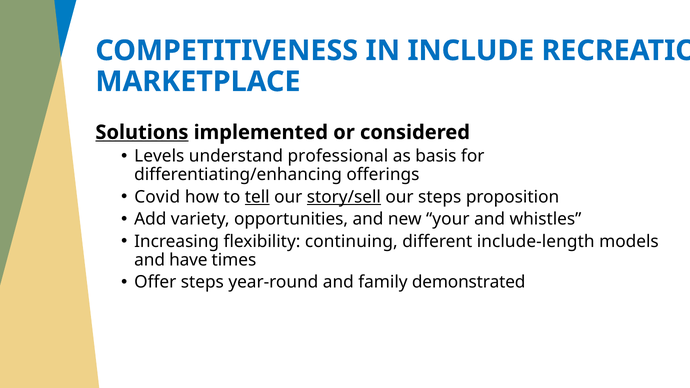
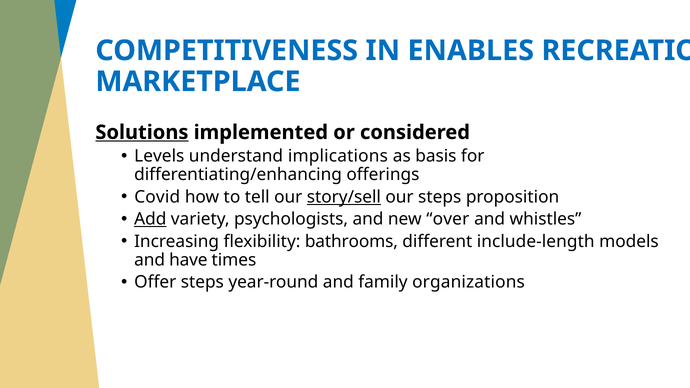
INCLUDE: INCLUDE -> ENABLES
professional: professional -> implications
tell underline: present -> none
Add underline: none -> present
opportunities: opportunities -> psychologists
your: your -> over
continuing: continuing -> bathrooms
demonstrated: demonstrated -> organizations
